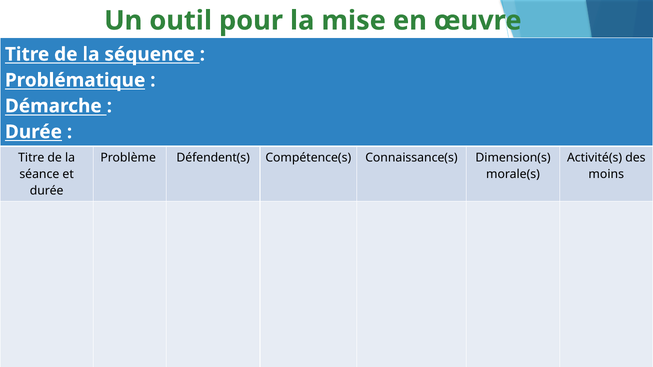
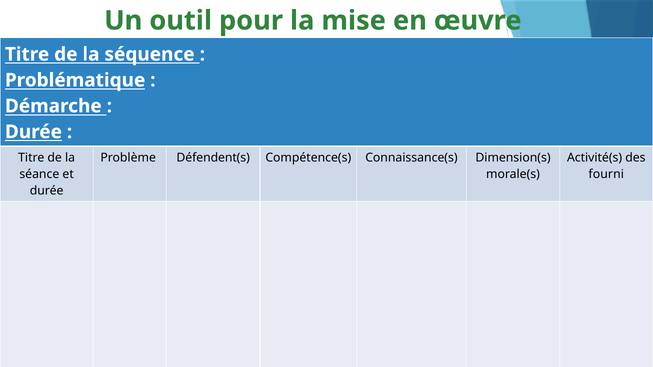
moins: moins -> fourni
